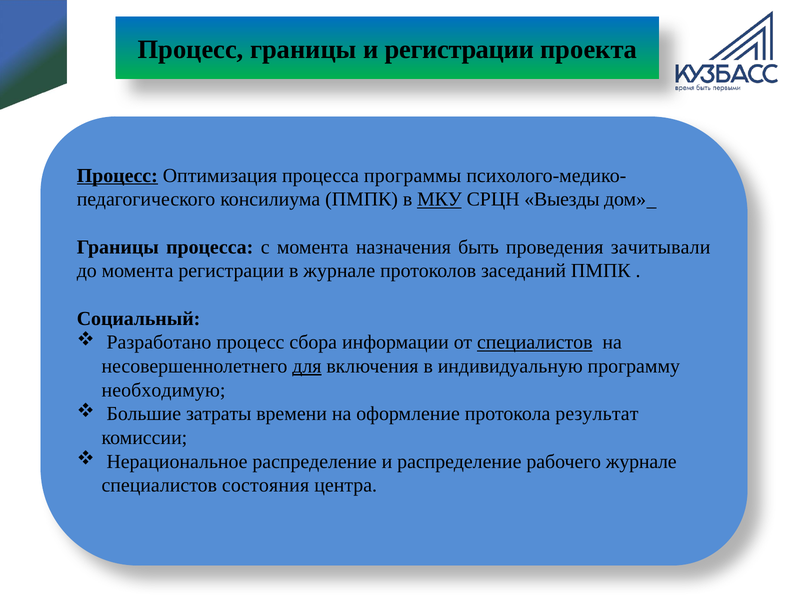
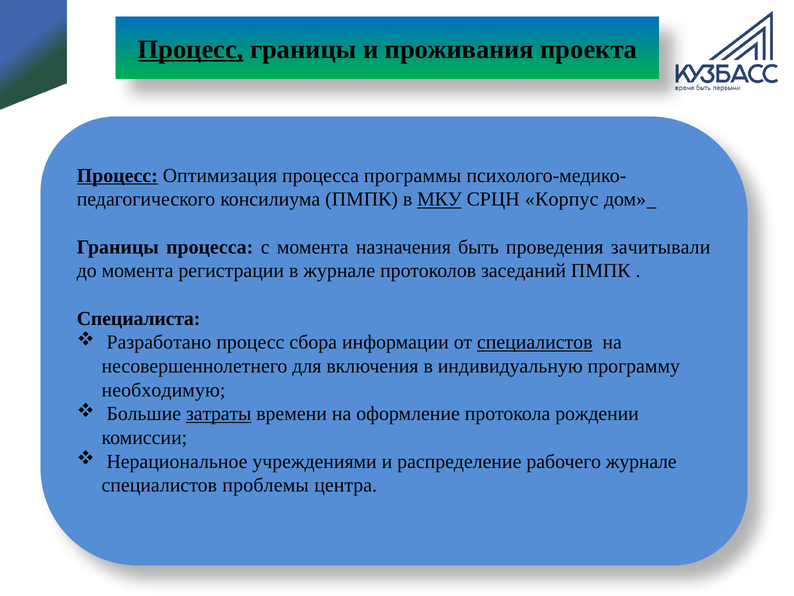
Процесс at (191, 49) underline: none -> present
и регистрации: регистрации -> проживания
Выезды: Выезды -> Корпус
Социальный: Социальный -> Специалиста
для underline: present -> none
затраты underline: none -> present
результат: результат -> рождении
Нерациональное распределение: распределение -> учреждениями
состояния: состояния -> проблемы
